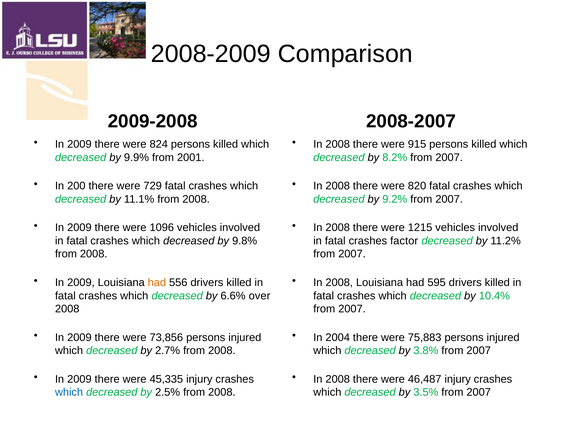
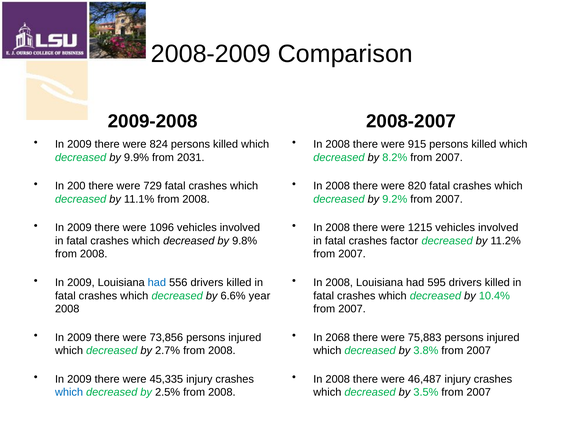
2001: 2001 -> 2031
had at (157, 283) colour: orange -> blue
over: over -> year
2004: 2004 -> 2068
